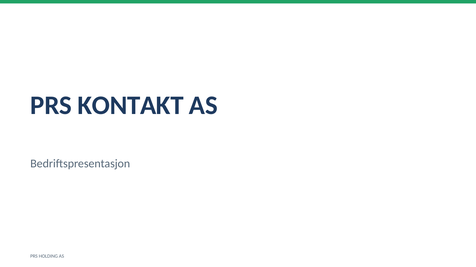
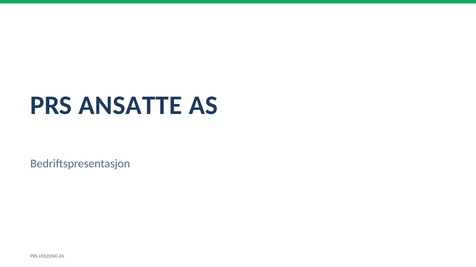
KONTAKT: KONTAKT -> ANSATTE
